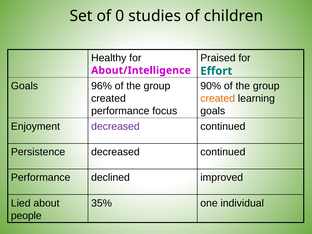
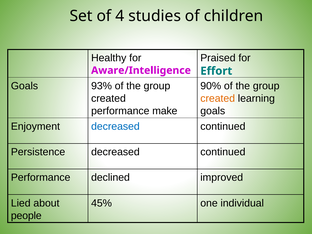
0: 0 -> 4
About/Intelligence: About/Intelligence -> Aware/Intelligence
96%: 96% -> 93%
focus: focus -> make
decreased at (115, 126) colour: purple -> blue
35%: 35% -> 45%
